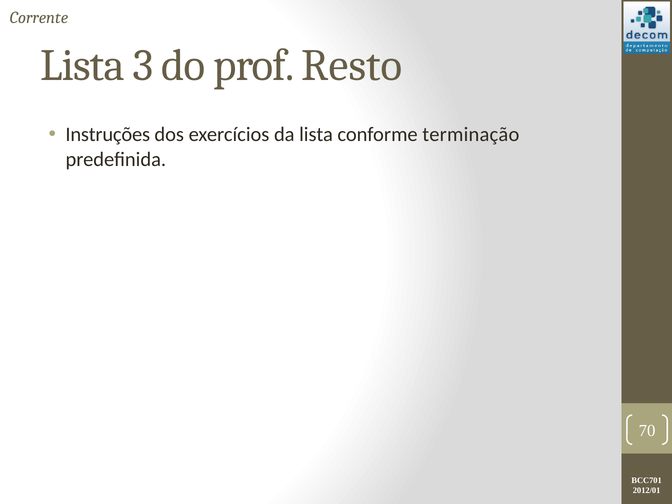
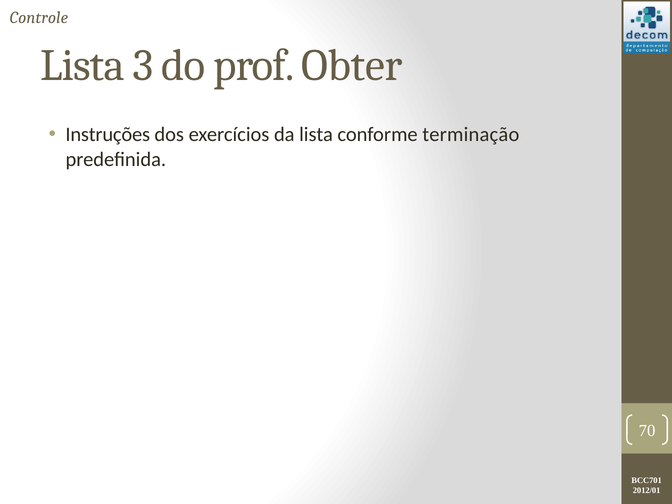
Corrente: Corrente -> Controle
Resto: Resto -> Obter
